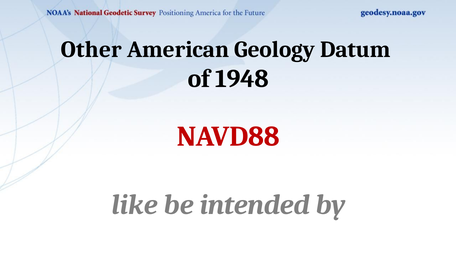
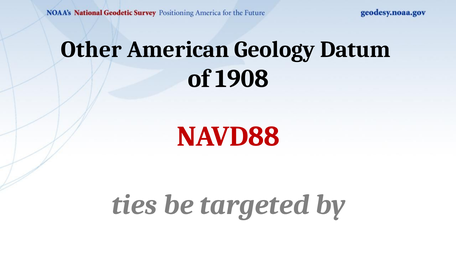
1948: 1948 -> 1908
like: like -> ties
intended: intended -> targeted
